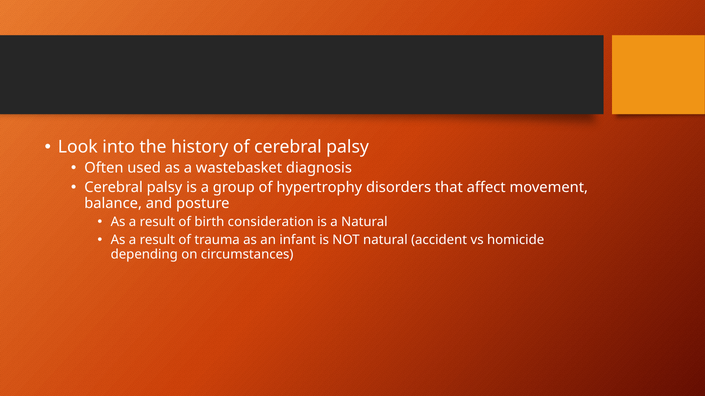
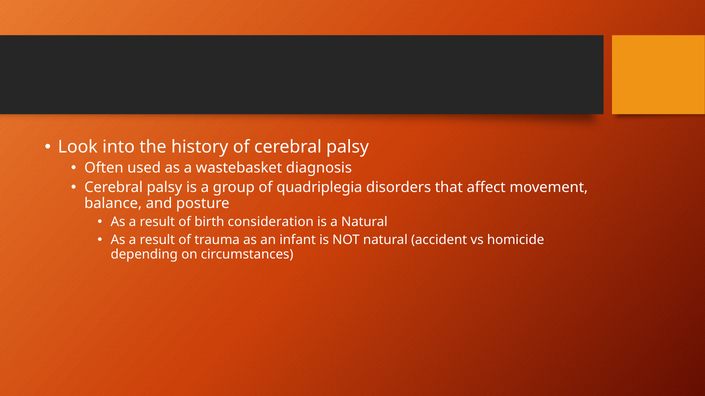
hypertrophy: hypertrophy -> quadriplegia
